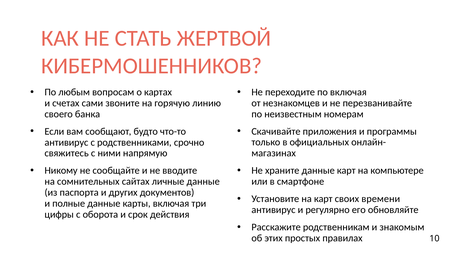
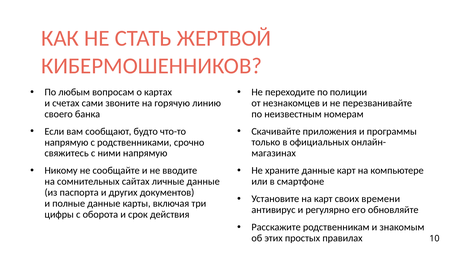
по включая: включая -> полиции
антивирус at (66, 142): антивирус -> напрямую
